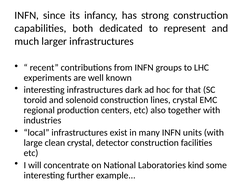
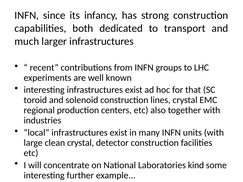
represent: represent -> transport
interesting infrastructures dark: dark -> exist
